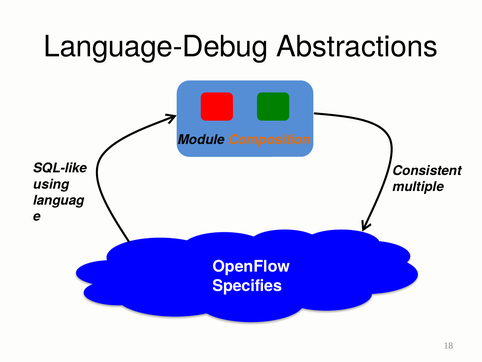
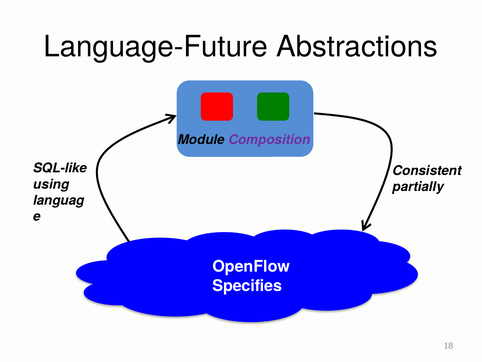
Language-Debug: Language-Debug -> Language-Future
Composition colour: orange -> purple
multiple: multiple -> partially
